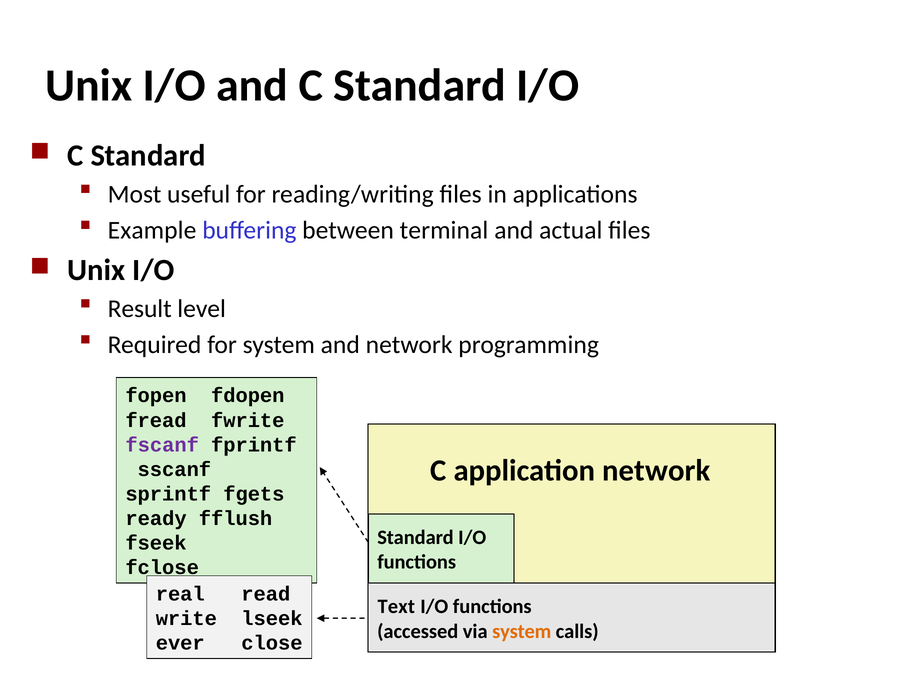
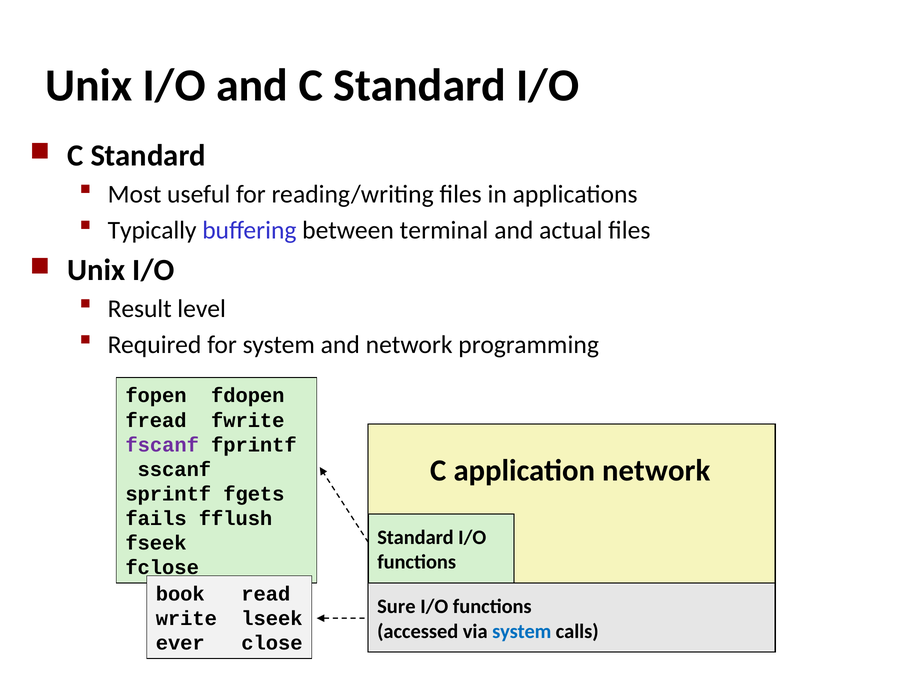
Example: Example -> Typically
ready: ready -> fails
real: real -> book
Text: Text -> Sure
system at (522, 631) colour: orange -> blue
